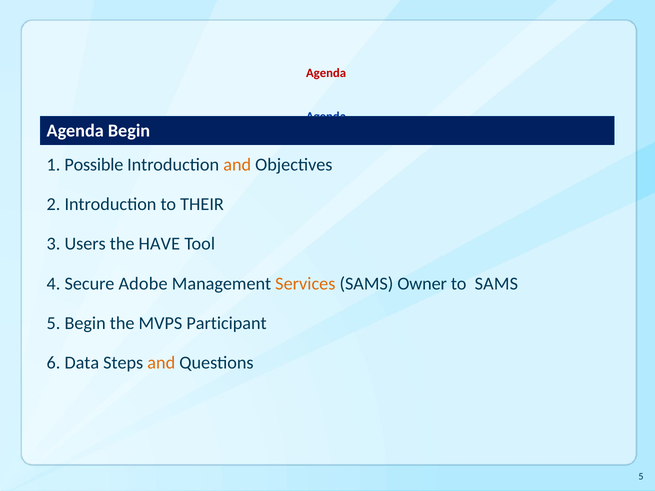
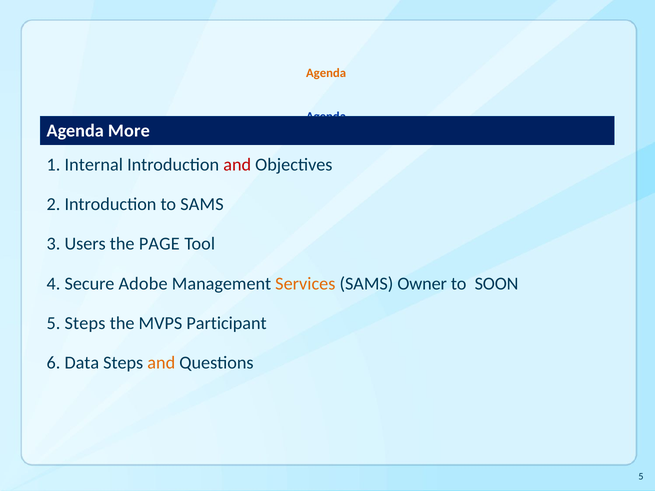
Agenda at (326, 73) colour: red -> orange
Agenda Begin: Begin -> More
Possible: Possible -> Internal
and at (237, 165) colour: orange -> red
to THEIR: THEIR -> SAMS
HAVE: HAVE -> PAGE
to SAMS: SAMS -> SOON
5 Begin: Begin -> Steps
